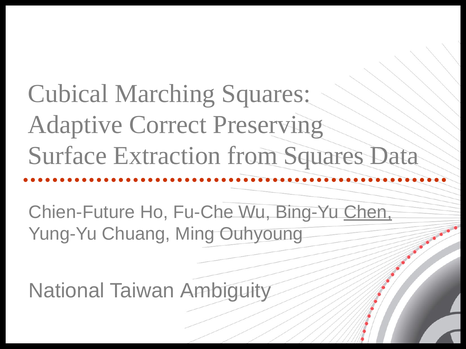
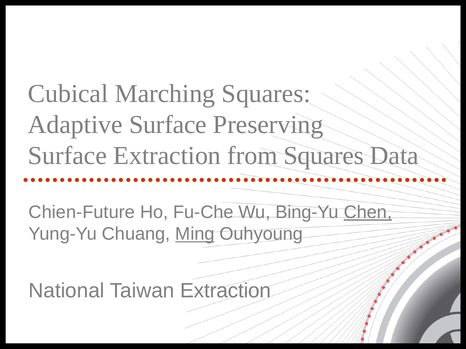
Adaptive Correct: Correct -> Surface
Ming underline: none -> present
Taiwan Ambiguity: Ambiguity -> Extraction
